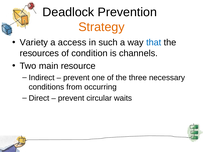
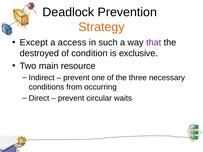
Variety: Variety -> Except
that colour: blue -> purple
resources: resources -> destroyed
channels: channels -> exclusive
